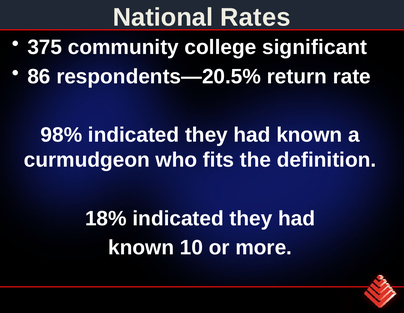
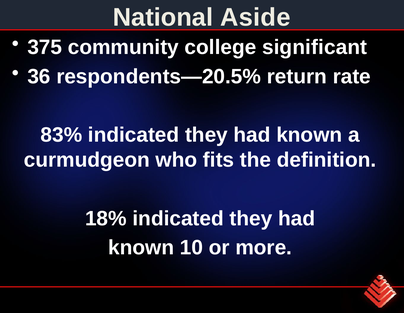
Rates: Rates -> Aside
86: 86 -> 36
98%: 98% -> 83%
